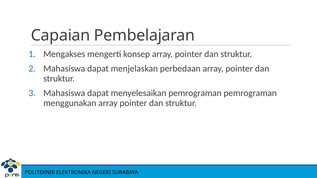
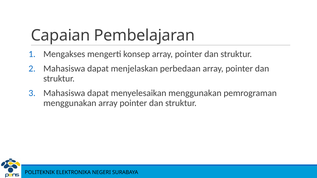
menyelesaikan pemrograman: pemrograman -> menggunakan
